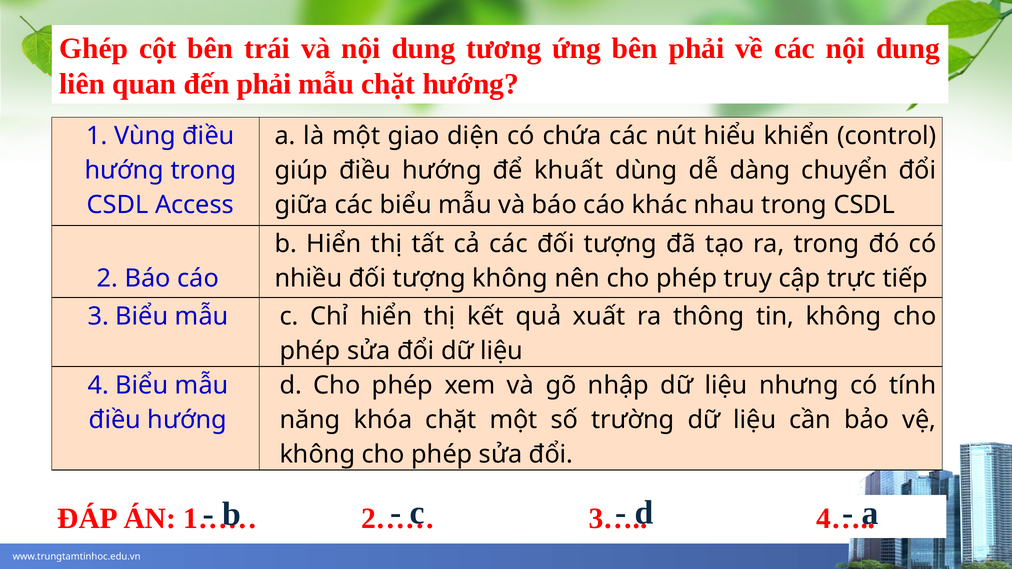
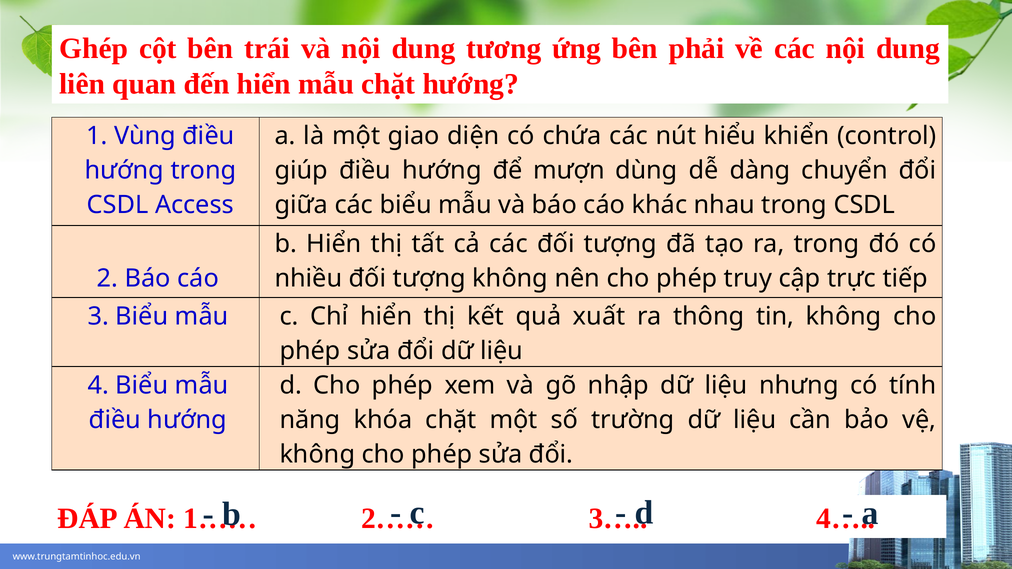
đến phải: phải -> hiển
khuất: khuất -> mượn
